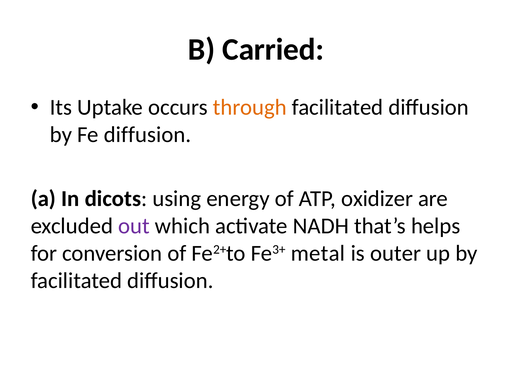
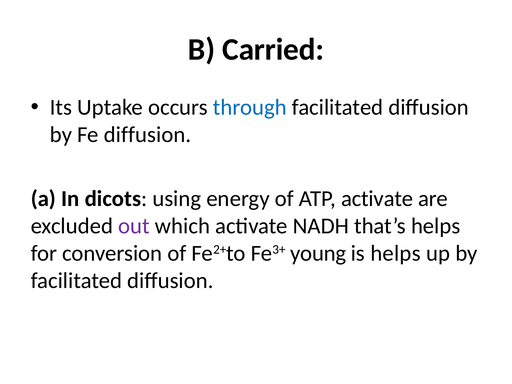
through colour: orange -> blue
ATP oxidizer: oxidizer -> activate
metal: metal -> young
is outer: outer -> helps
